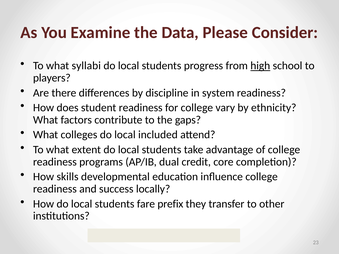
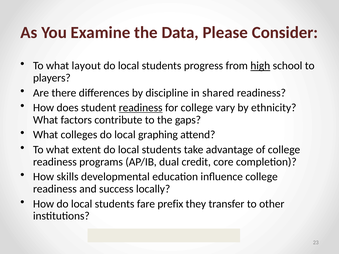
syllabi: syllabi -> layout
system: system -> shared
readiness at (141, 108) underline: none -> present
included: included -> graphing
